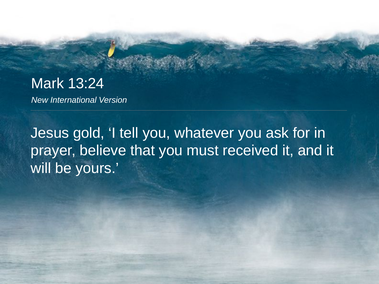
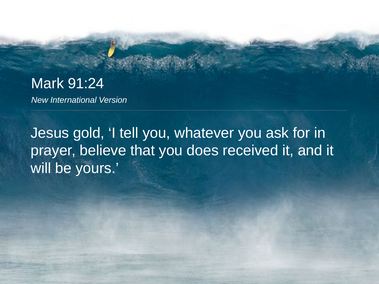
13:24: 13:24 -> 91:24
must: must -> does
